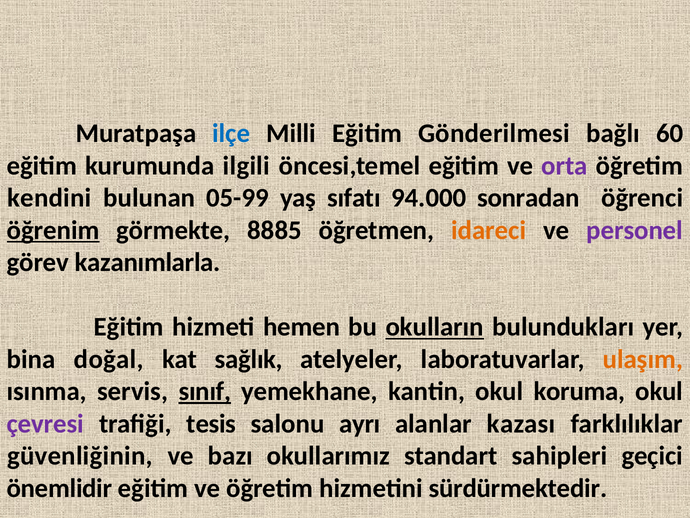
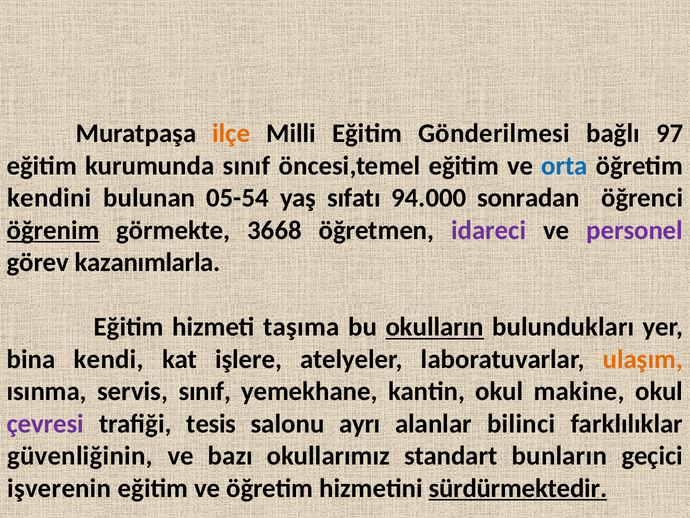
ilçe colour: blue -> orange
60: 60 -> 97
kurumunda ilgili: ilgili -> sınıf
orta colour: purple -> blue
05-99: 05-99 -> 05-54
8885: 8885 -> 3668
idareci colour: orange -> purple
hemen: hemen -> taşıma
doğal: doğal -> kendi
sağlık: sağlık -> işlere
sınıf at (205, 391) underline: present -> none
koruma: koruma -> makine
kazası: kazası -> bilinci
sahipleri: sahipleri -> bunların
önemlidir: önemlidir -> işverenin
sürdürmektedir underline: none -> present
